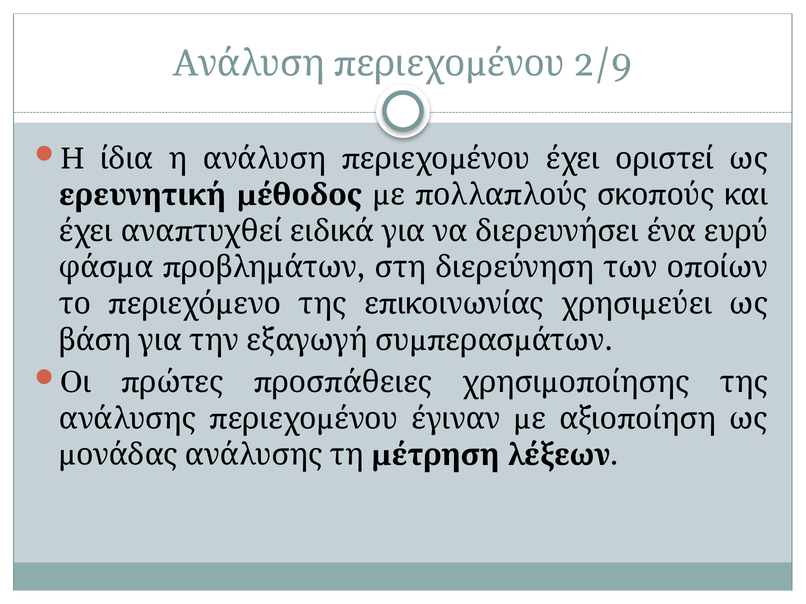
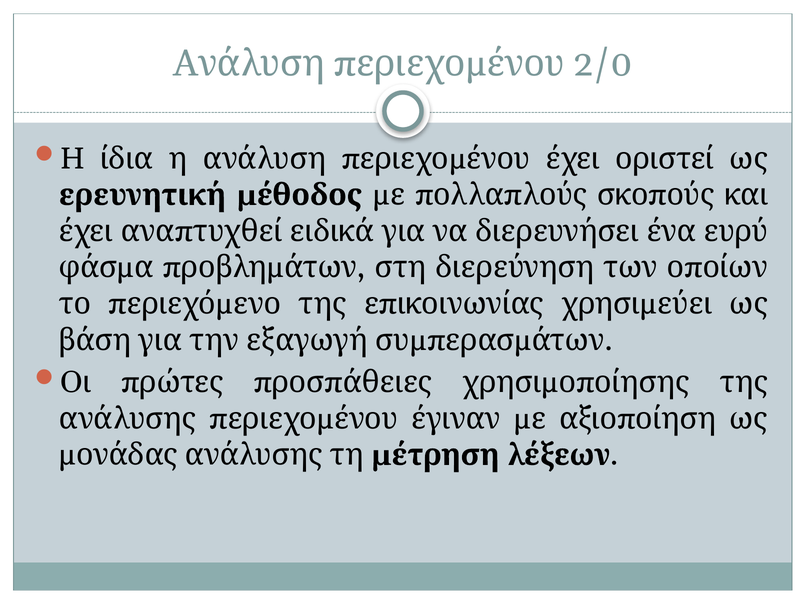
2/9: 2/9 -> 2/0
